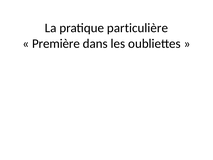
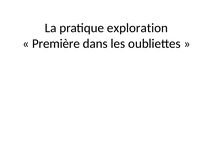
particulière: particulière -> exploration
